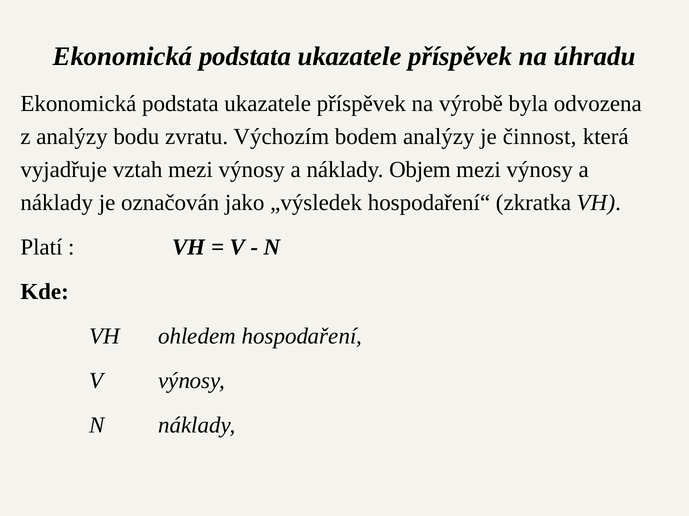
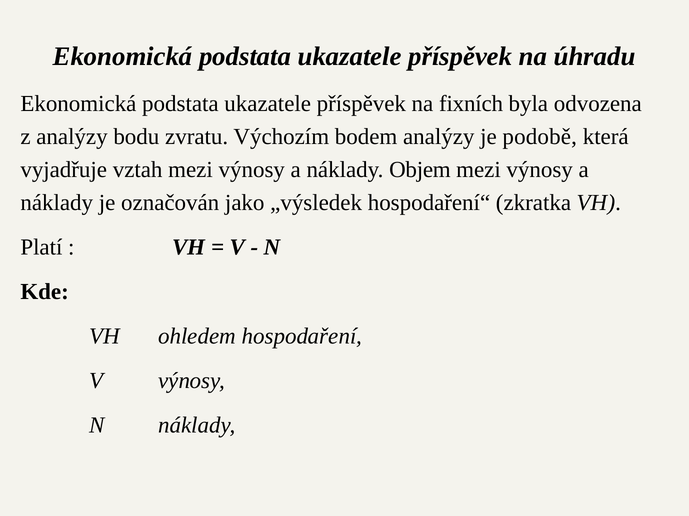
výrobě: výrobě -> fixních
činnost: činnost -> podobě
